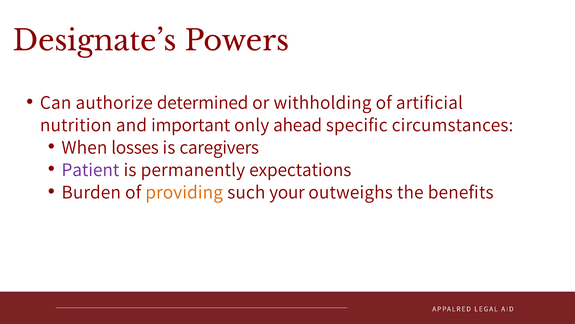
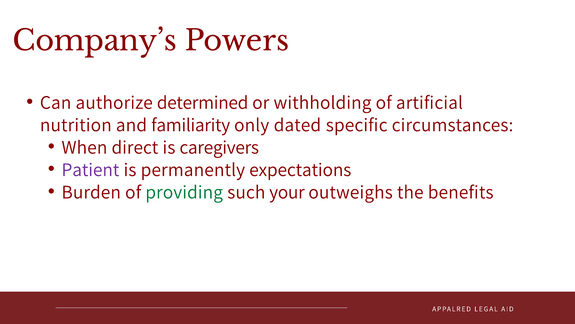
Designate’s: Designate’s -> Company’s
important: important -> familiarity
ahead: ahead -> dated
losses: losses -> direct
providing colour: orange -> green
